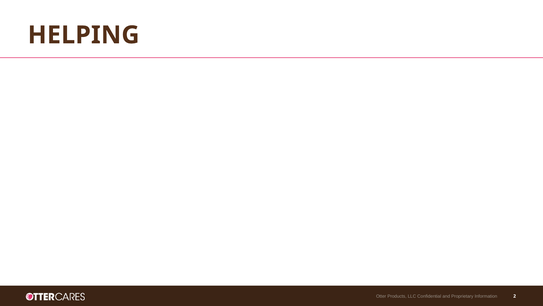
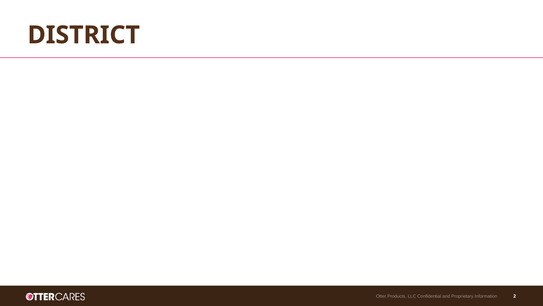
HELPING: HELPING -> DISTRICT
